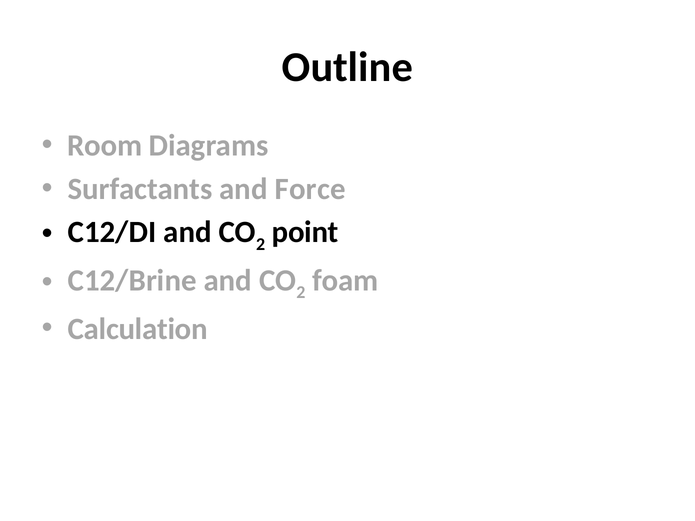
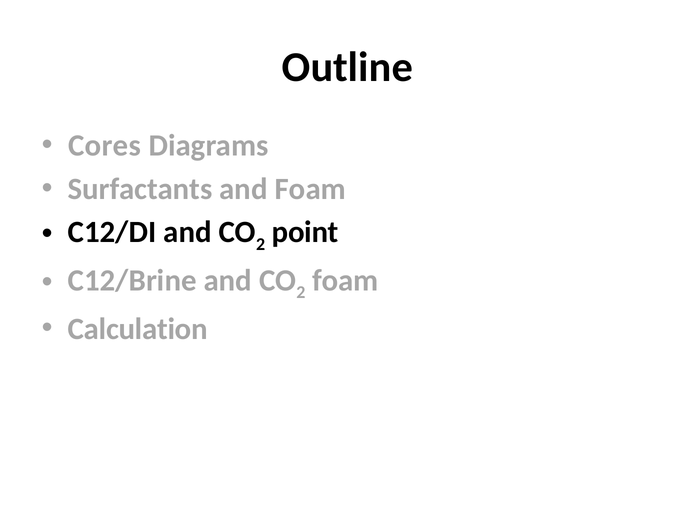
Room: Room -> Cores
and Force: Force -> Foam
